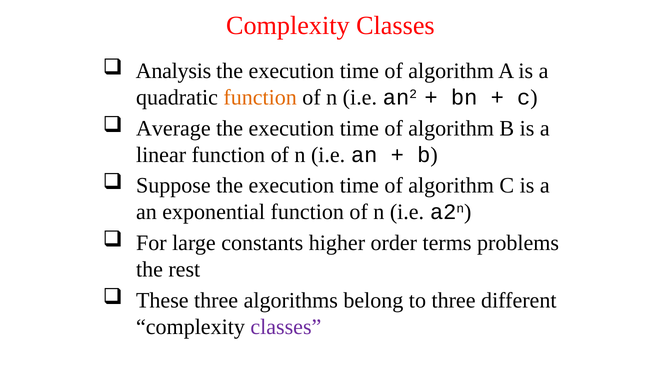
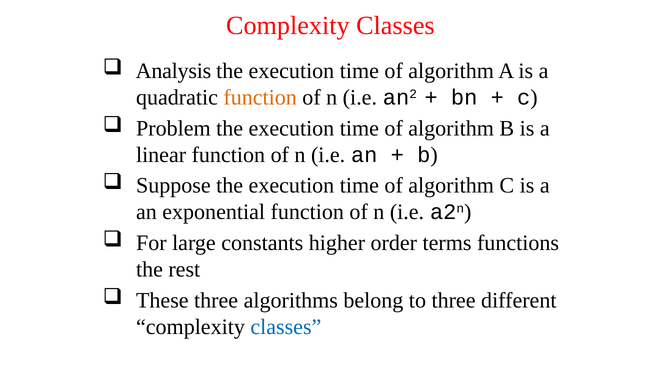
Average: Average -> Problem
problems: problems -> functions
classes at (286, 327) colour: purple -> blue
